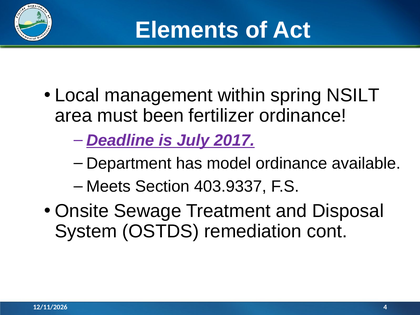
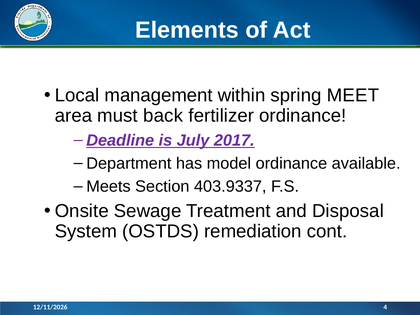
NSILT: NSILT -> MEET
been: been -> back
